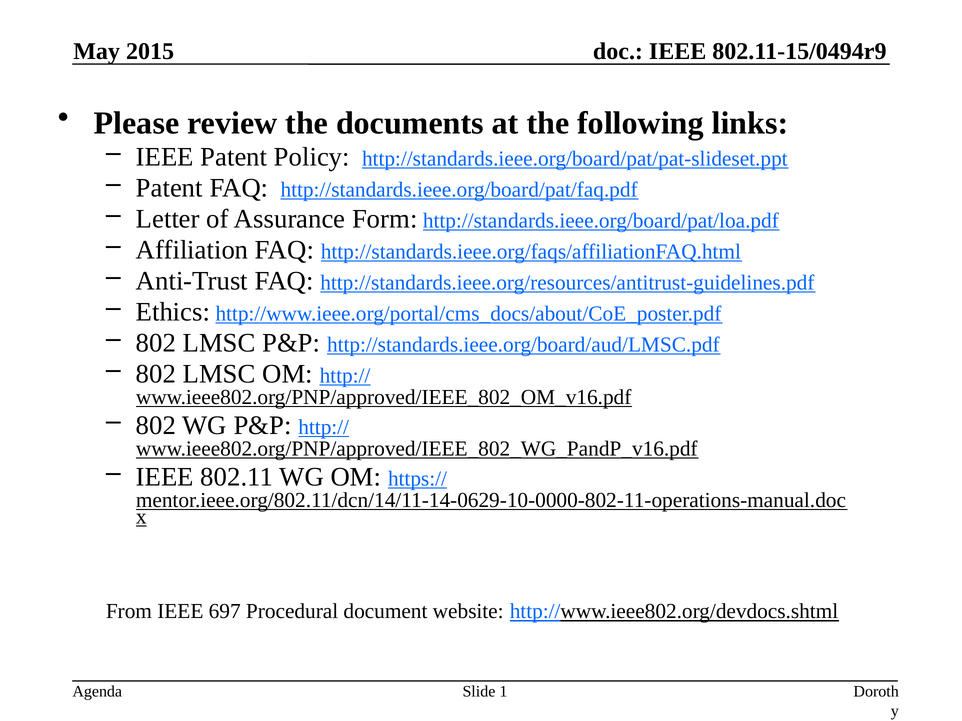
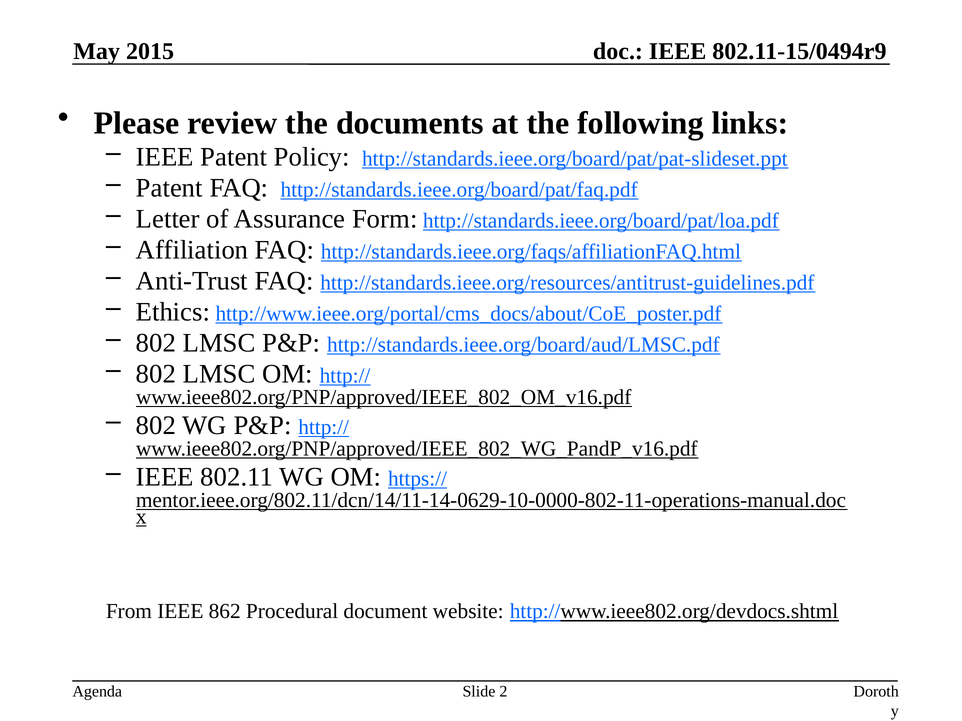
697: 697 -> 862
1: 1 -> 2
